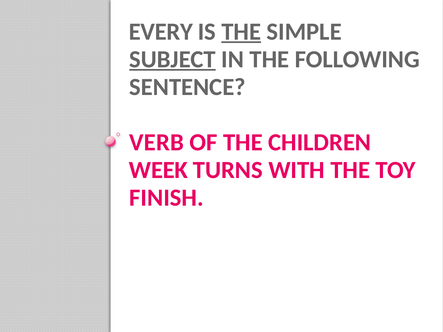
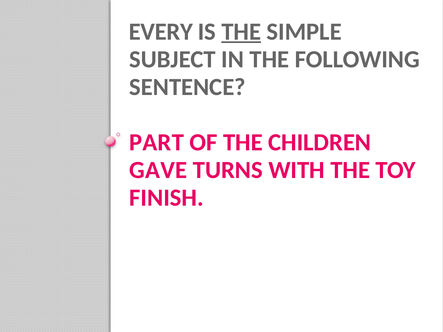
SUBJECT underline: present -> none
VERB: VERB -> PART
WEEK: WEEK -> GAVE
